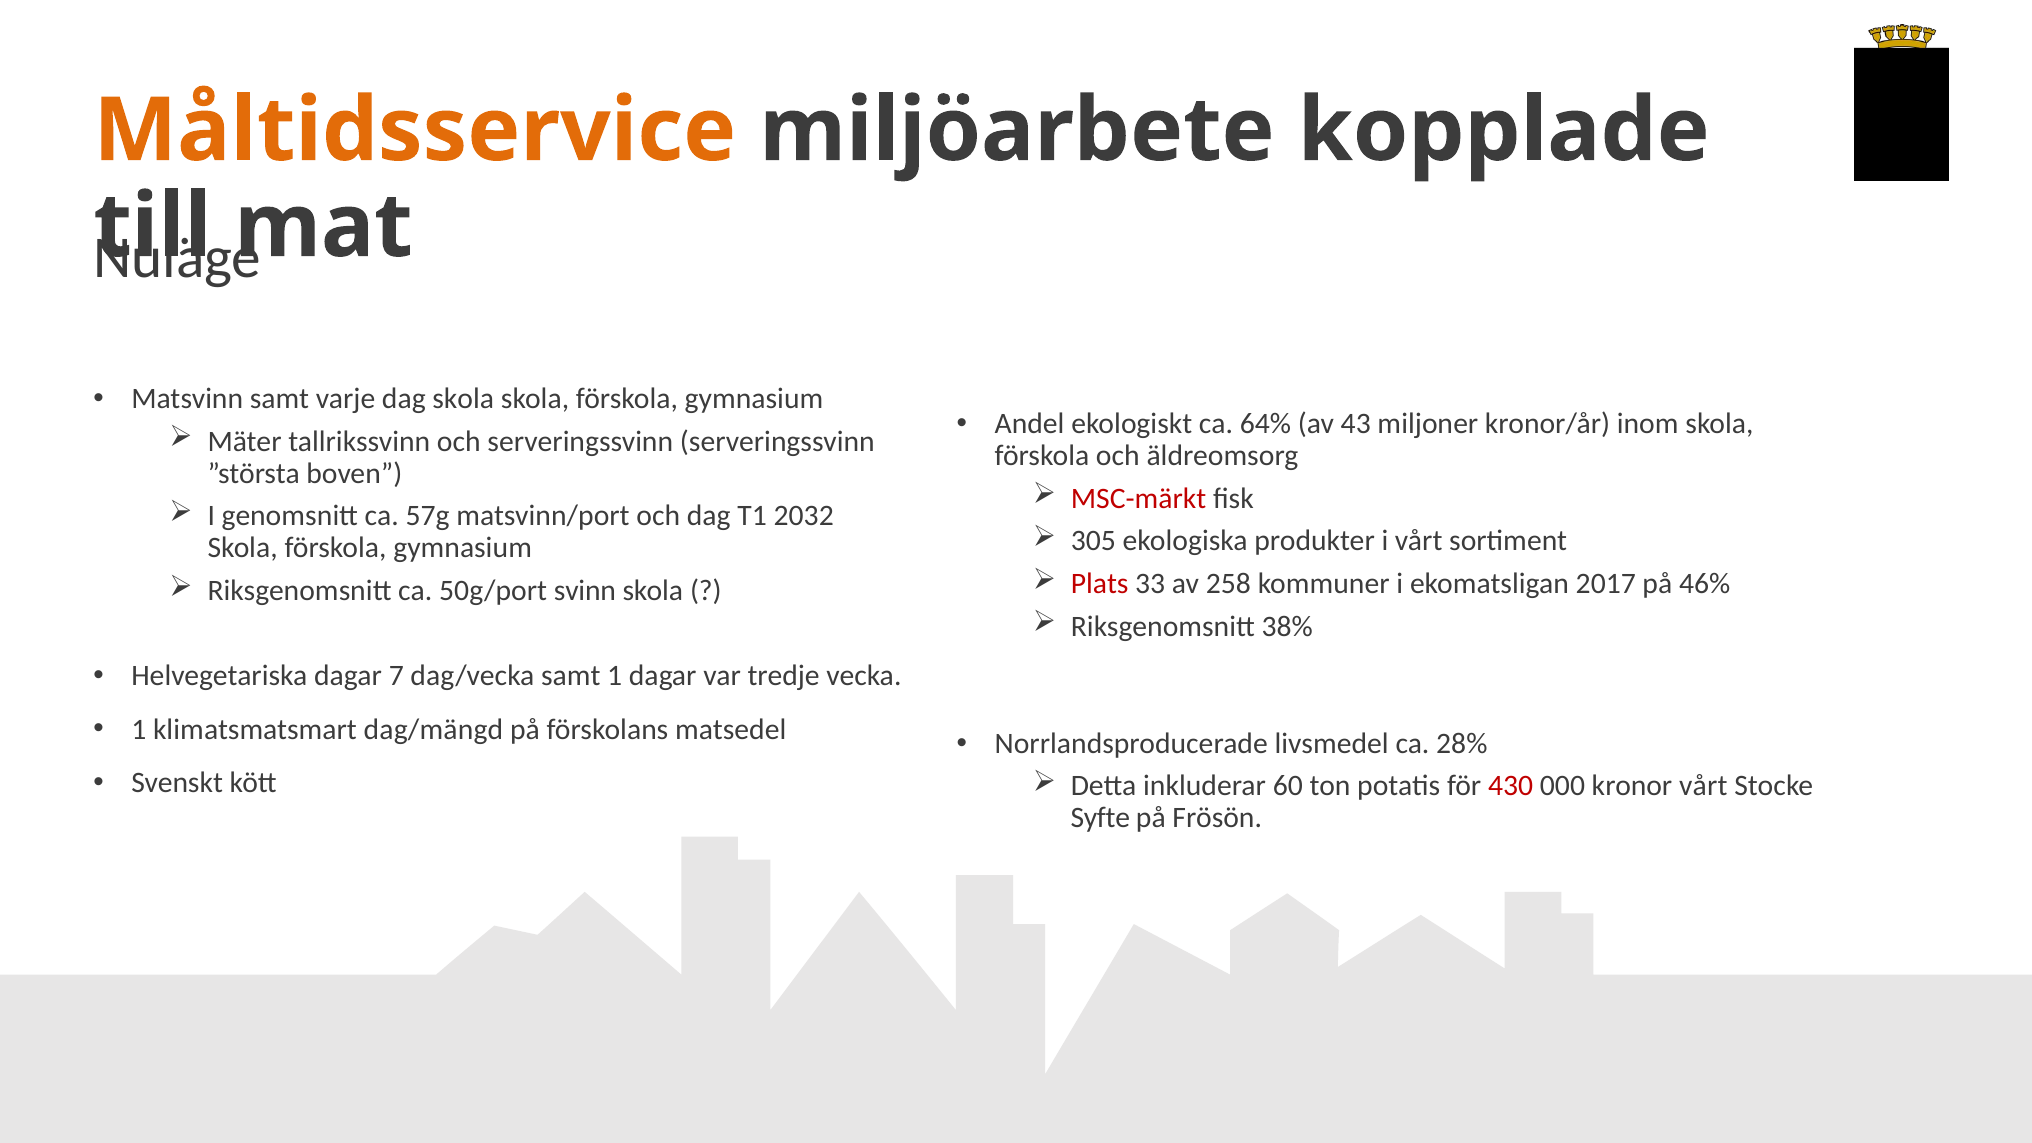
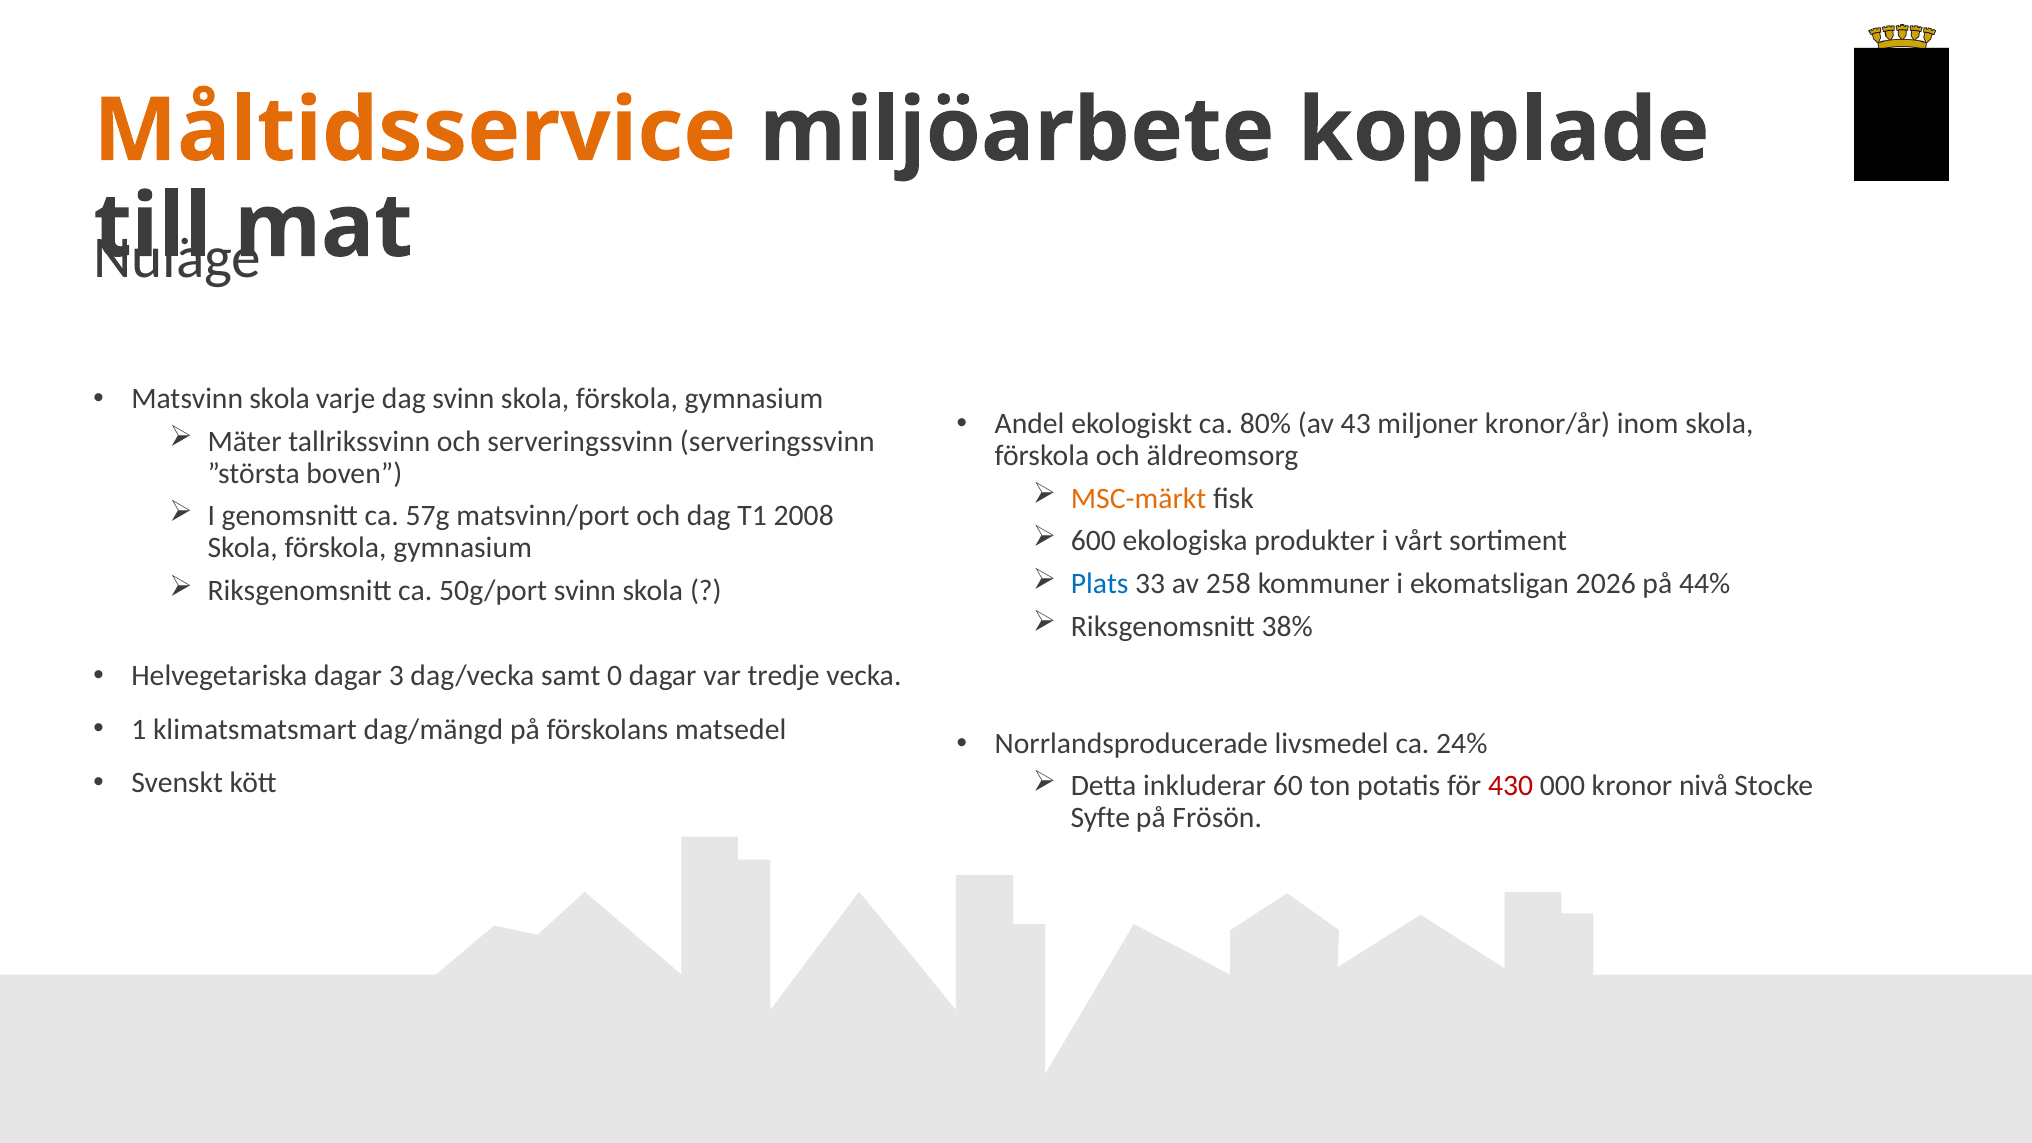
Matsvinn samt: samt -> skola
dag skola: skola -> svinn
64%: 64% -> 80%
MSC-märkt colour: red -> orange
2032: 2032 -> 2008
305: 305 -> 600
Plats colour: red -> blue
2017: 2017 -> 2026
46%: 46% -> 44%
7: 7 -> 3
samt 1: 1 -> 0
28%: 28% -> 24%
kronor vårt: vårt -> nivå
